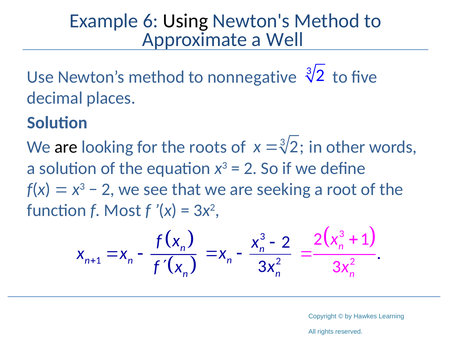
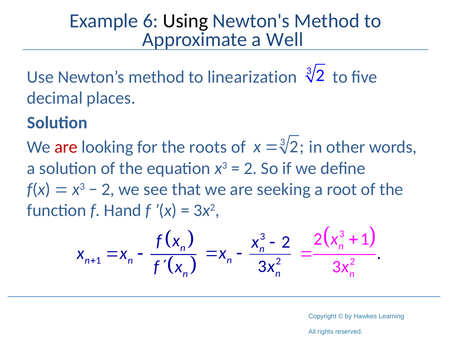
nonnegative: nonnegative -> linearization
are at (66, 147) colour: black -> red
Most: Most -> Hand
